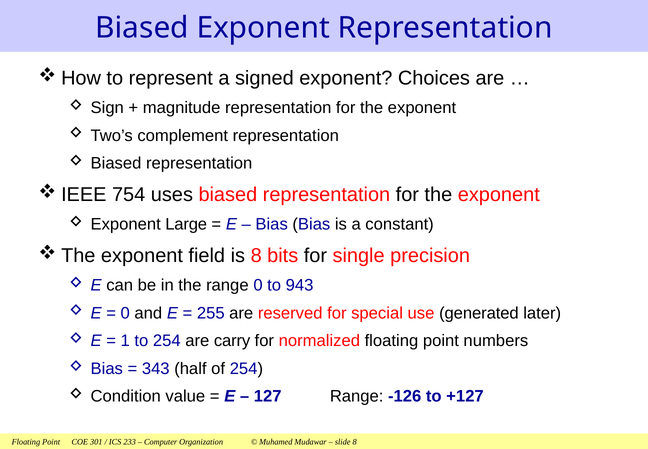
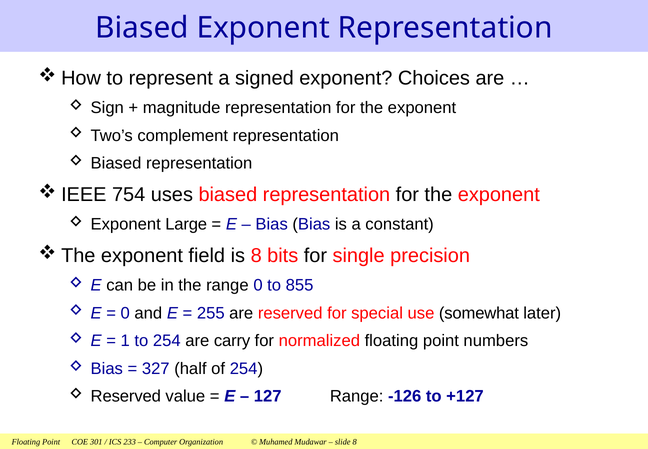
943: 943 -> 855
generated: generated -> somewhat
343: 343 -> 327
Condition at (126, 396): Condition -> Reserved
